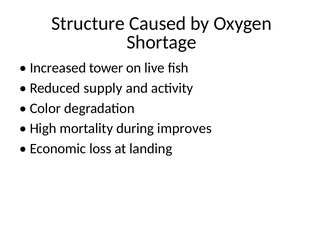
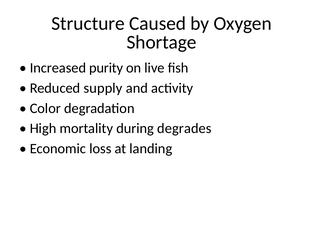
tower: tower -> purity
improves: improves -> degrades
